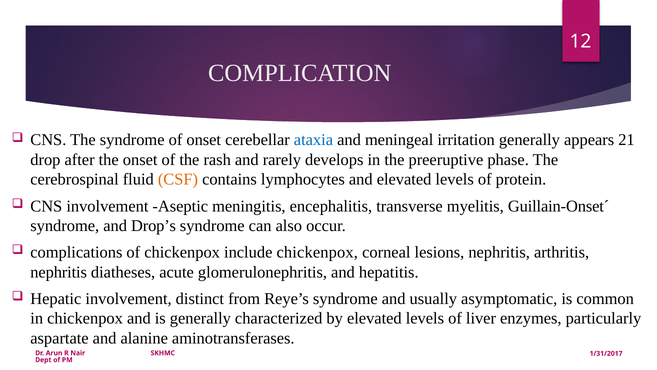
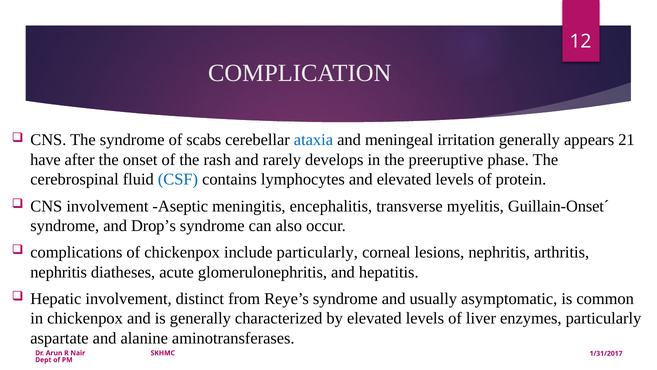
of onset: onset -> scabs
drop: drop -> have
CSF colour: orange -> blue
include chickenpox: chickenpox -> particularly
